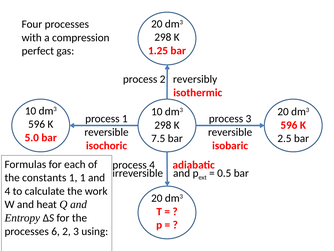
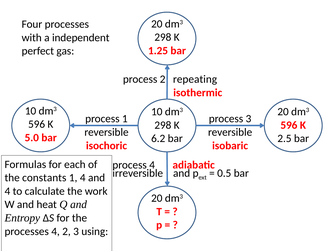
compression: compression -> independent
reversibly: reversibly -> repeating
7.5: 7.5 -> 6.2
1 1: 1 -> 4
processes 6: 6 -> 4
